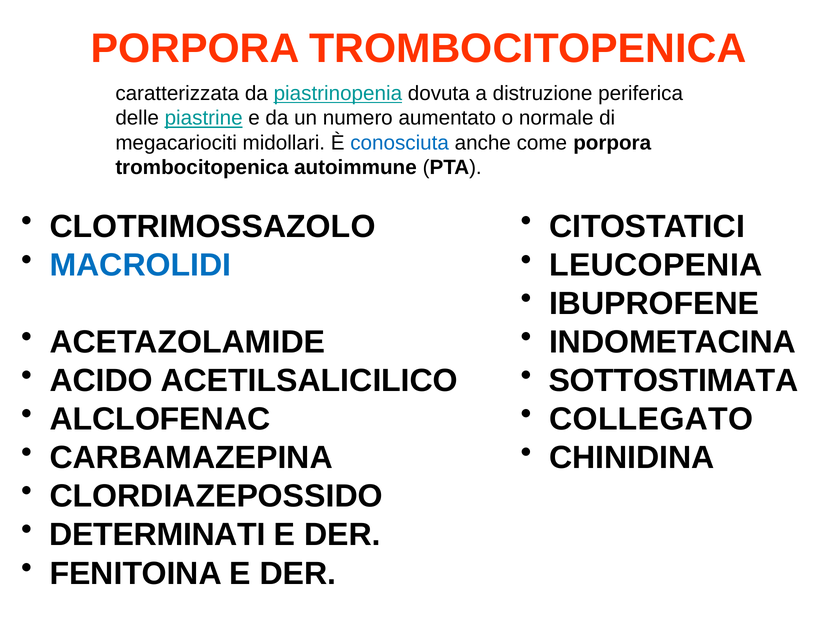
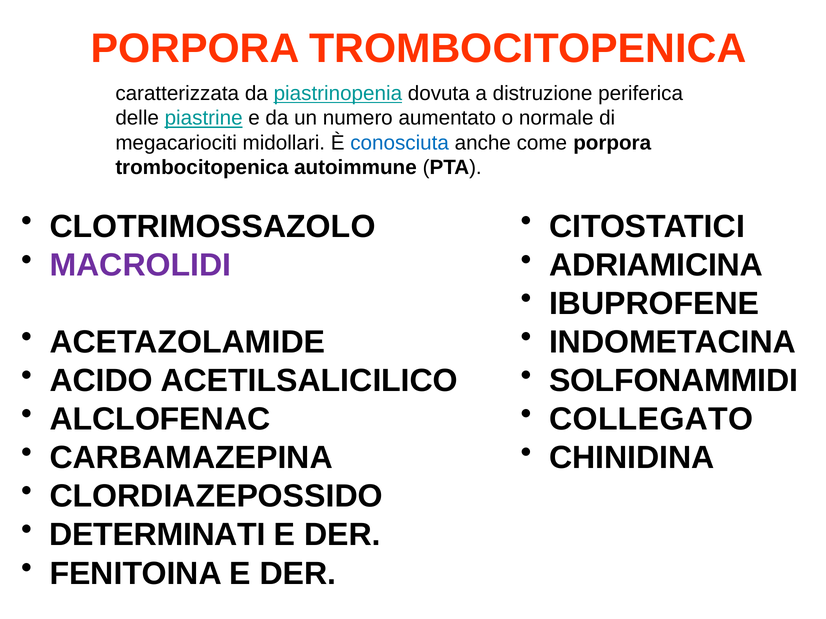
MACROLIDI colour: blue -> purple
LEUCOPENIA: LEUCOPENIA -> ADRIAMICINA
SOTTOSTIMATA: SOTTOSTIMATA -> SOLFONAMMIDI
